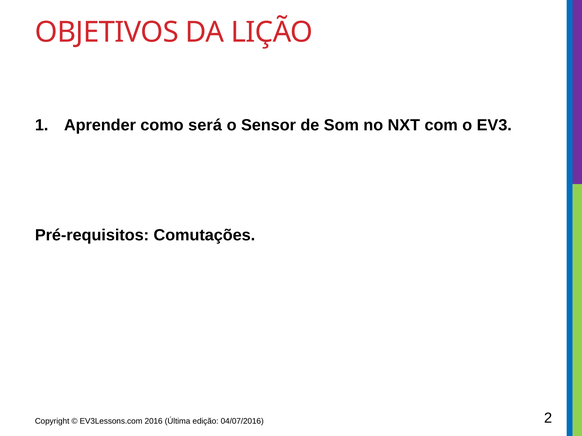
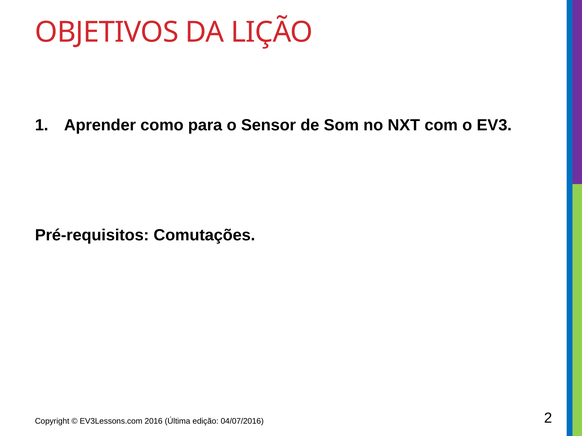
será: será -> para
